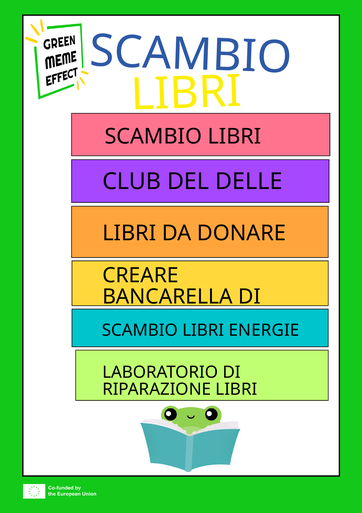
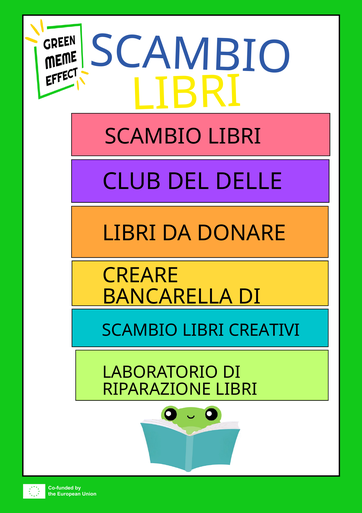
ENERGIE: ENERGIE -> CREATIVI
